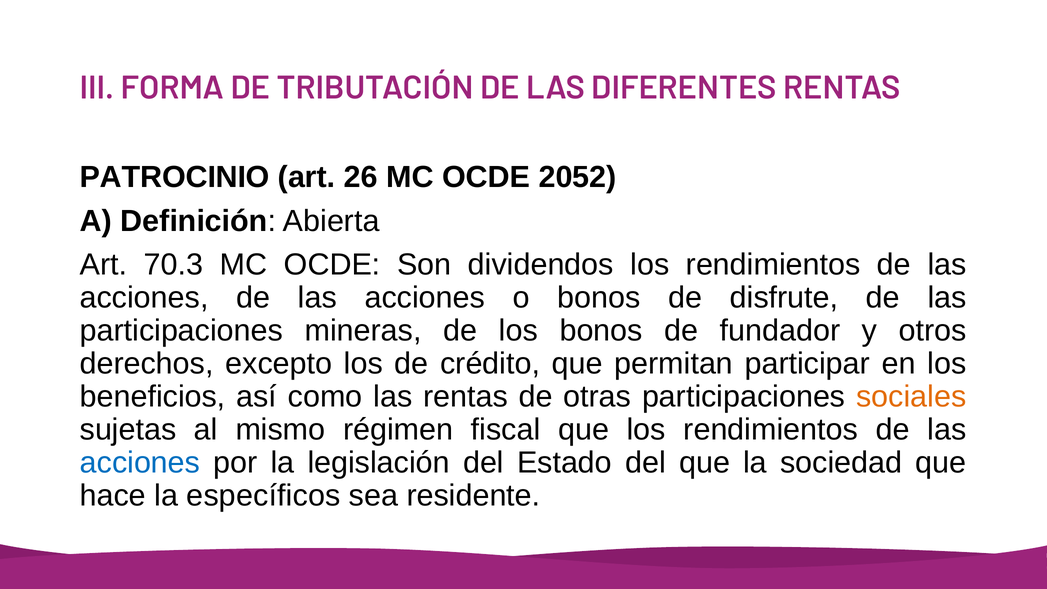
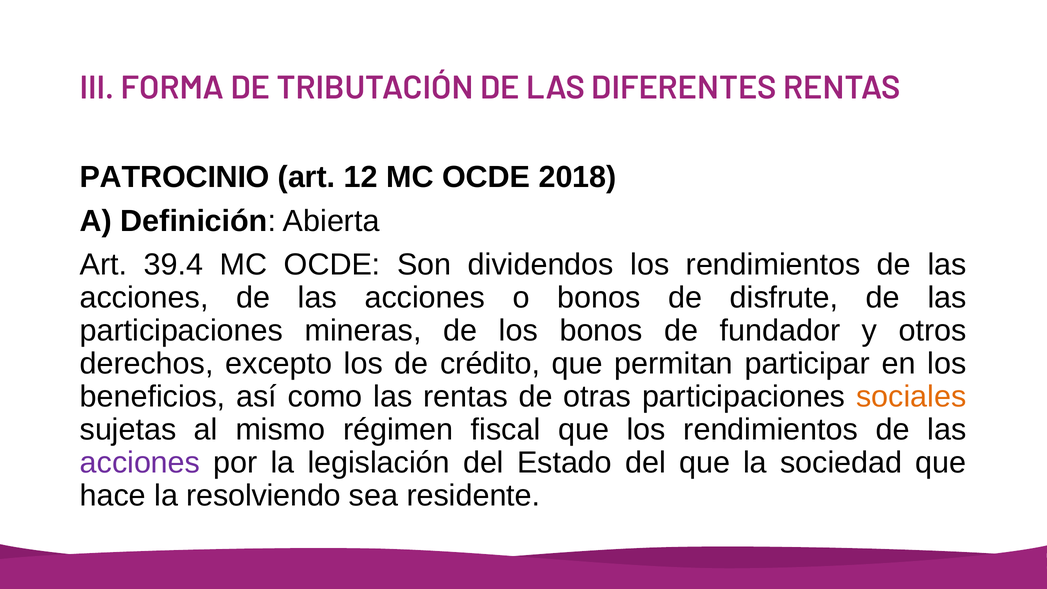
26: 26 -> 12
2052: 2052 -> 2018
70.3: 70.3 -> 39.4
acciones at (140, 463) colour: blue -> purple
específicos: específicos -> resolviendo
